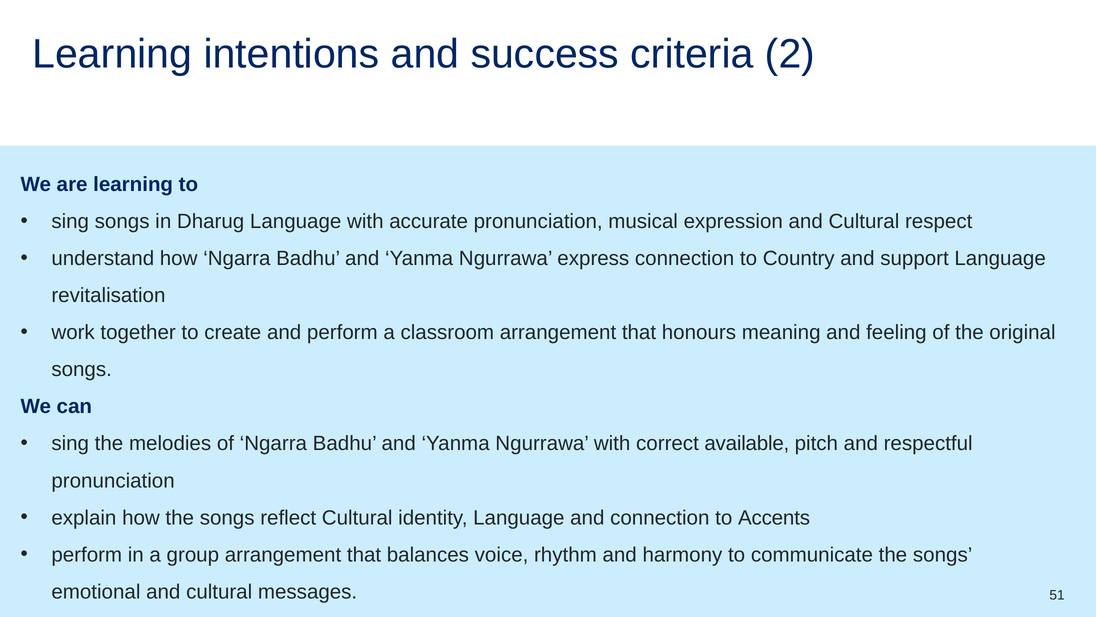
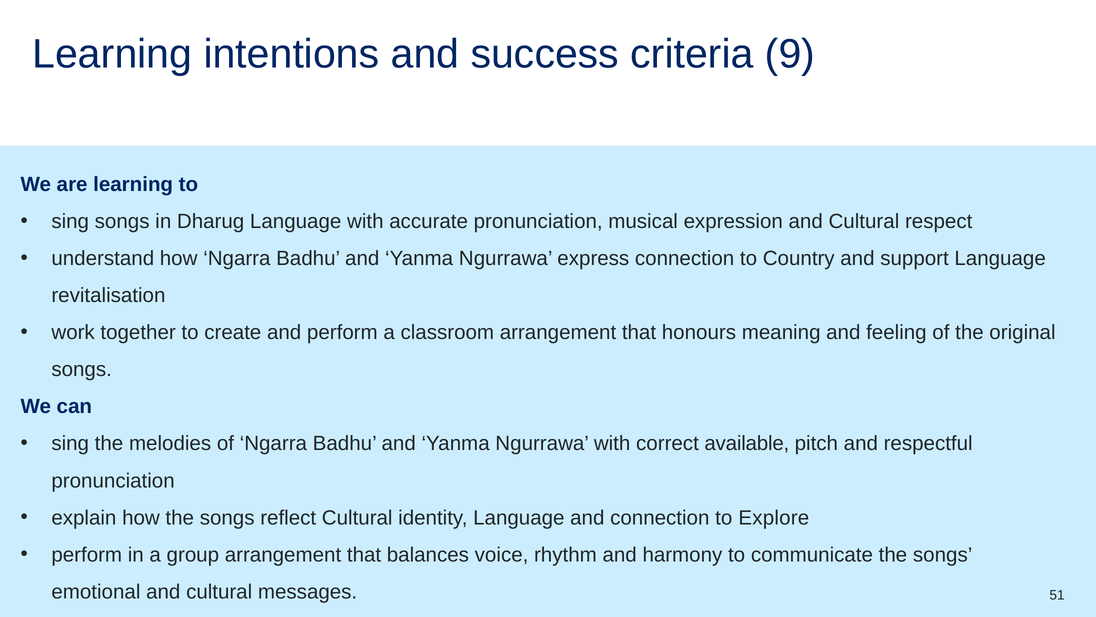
2: 2 -> 9
Accents: Accents -> Explore
